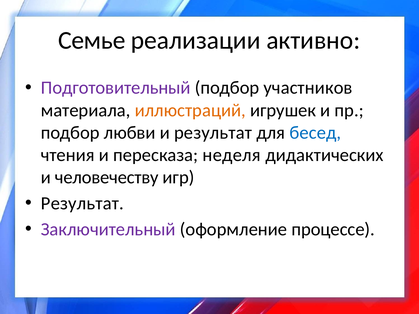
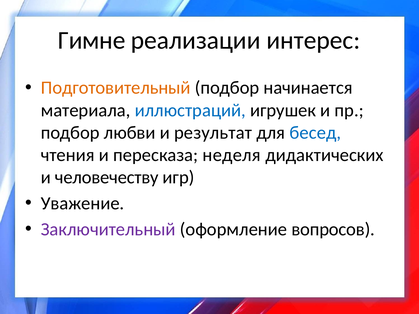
Семье: Семье -> Гимне
активно: активно -> интерес
Подготовительный colour: purple -> orange
участников: участников -> начинается
иллюстраций colour: orange -> blue
Результат at (82, 203): Результат -> Уважение
процессе: процессе -> вопросов
